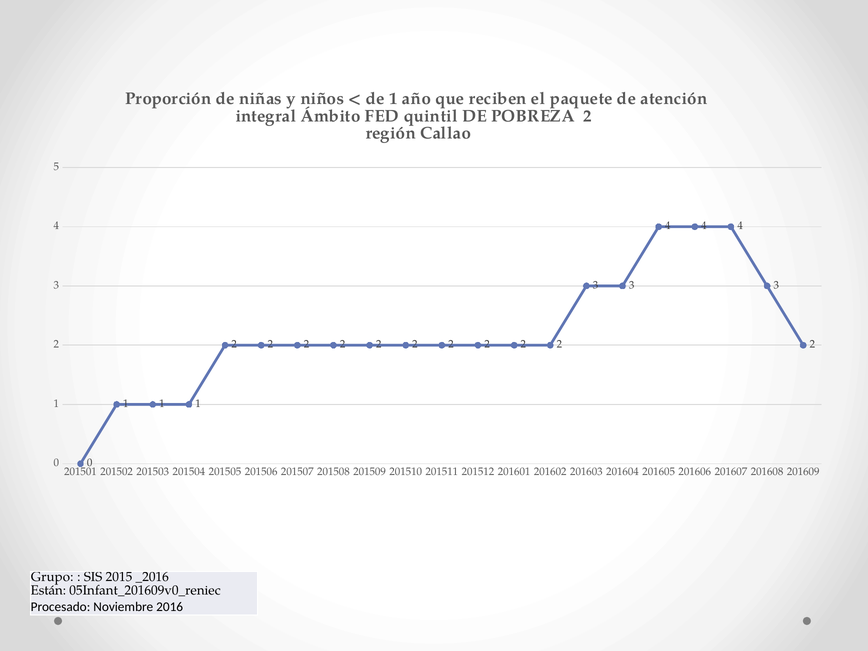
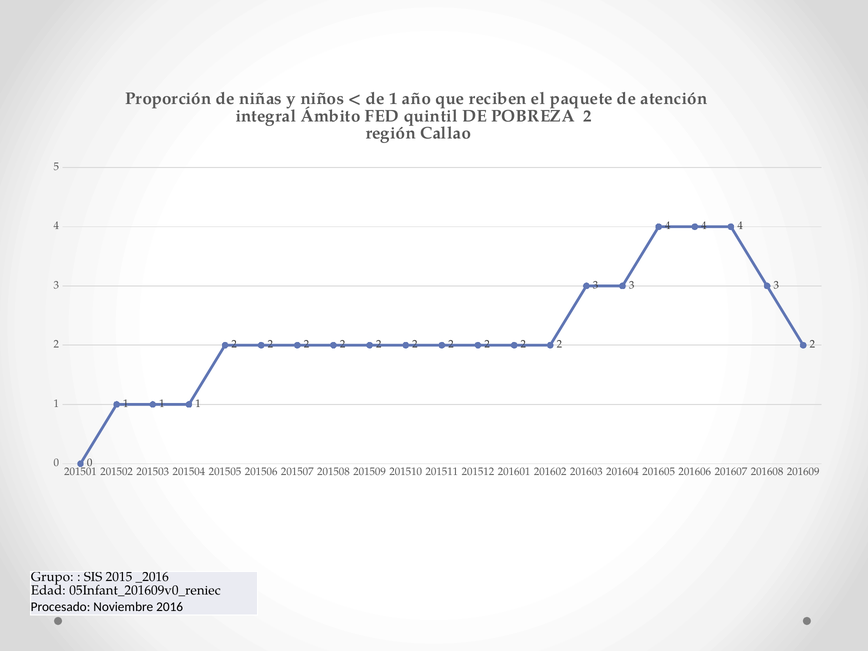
Están: Están -> Edad
